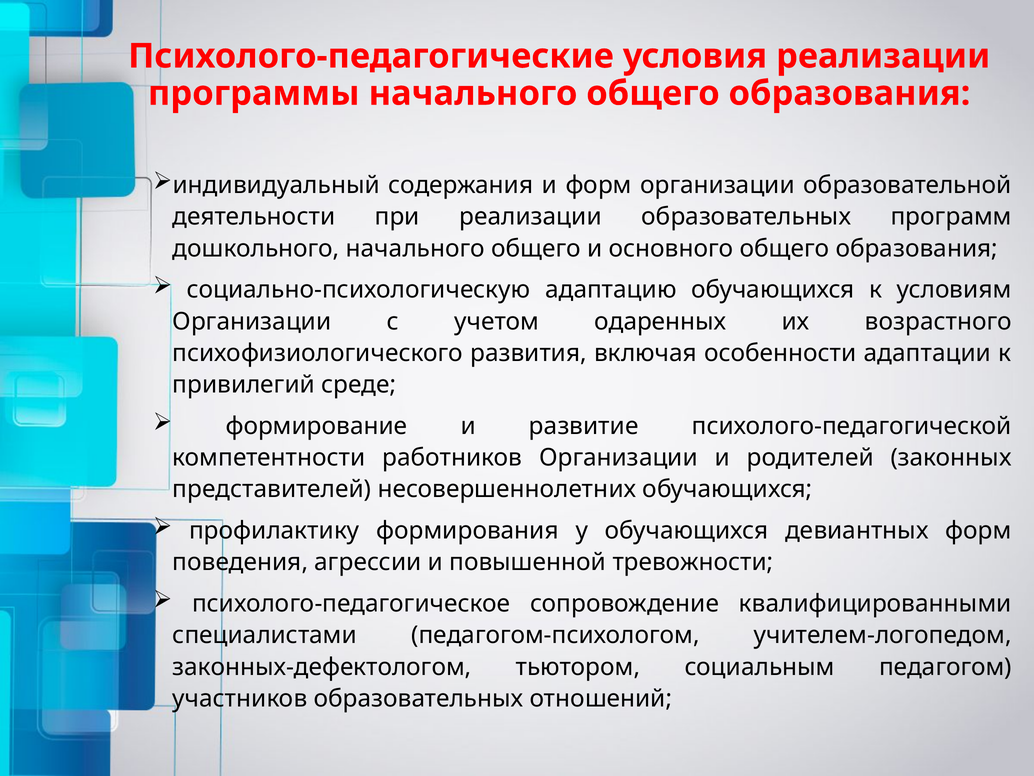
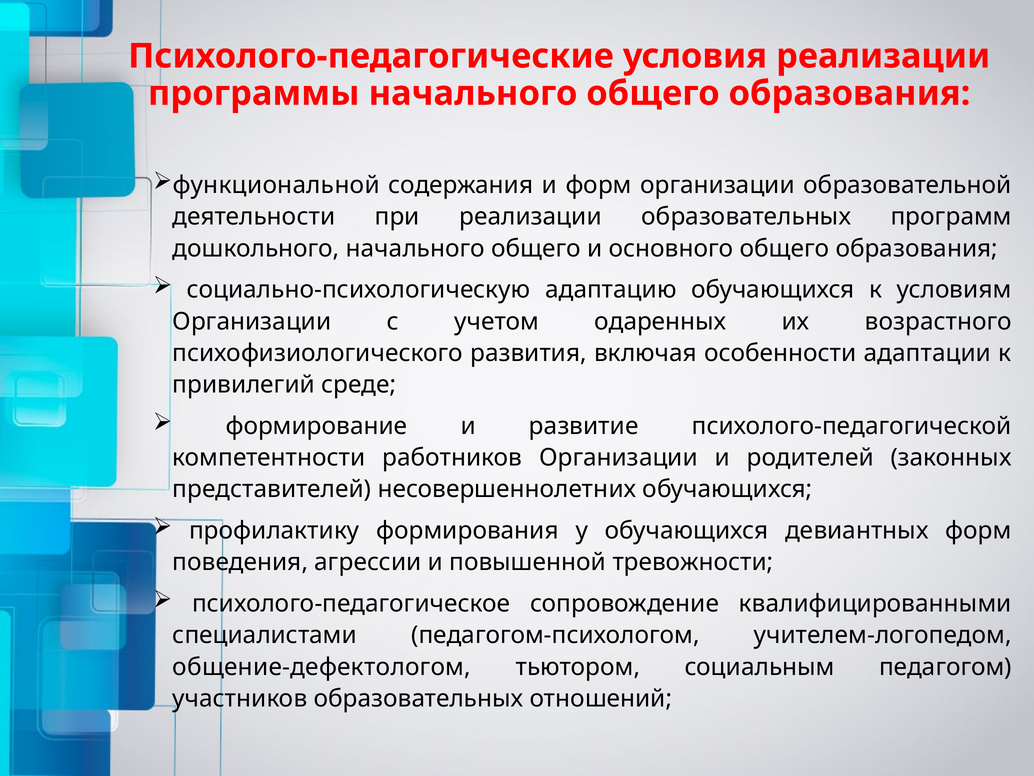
индивидуальный: индивидуальный -> функциональной
законных-дефектологом: законных-дефектологом -> общение-дефектологом
